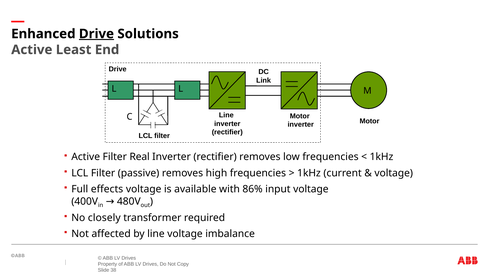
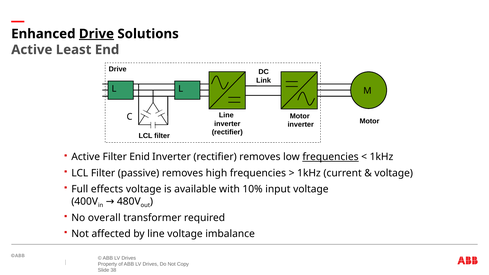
Real: Real -> Enid
frequencies at (330, 157) underline: none -> present
86%: 86% -> 10%
closely: closely -> overall
